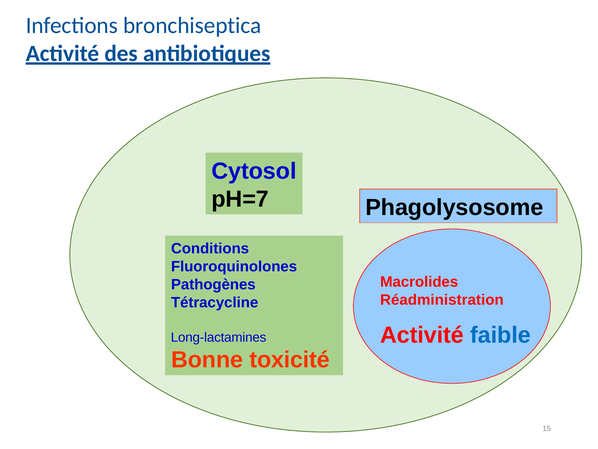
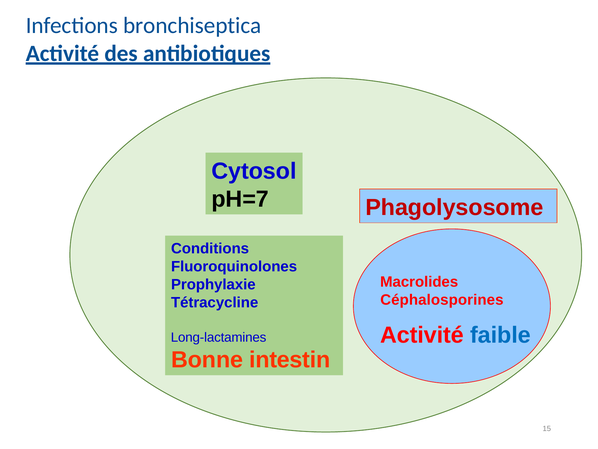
Phagolysosome colour: black -> red
Pathogènes: Pathogènes -> Prophylaxie
Réadministration: Réadministration -> Céphalosporines
toxicité: toxicité -> intestin
